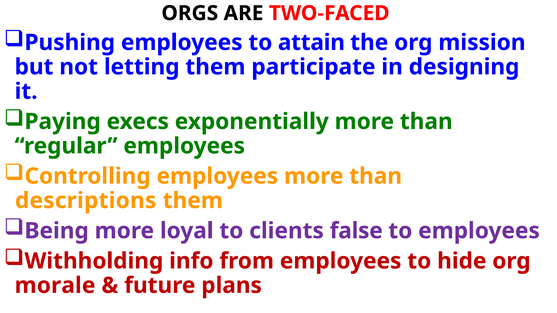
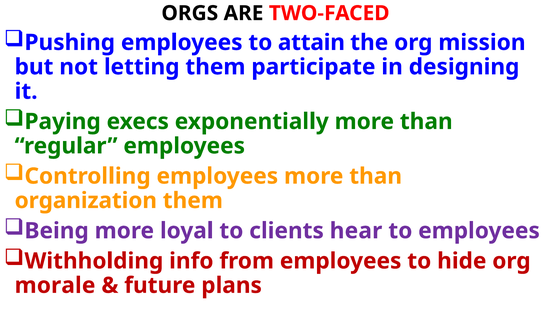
descriptions: descriptions -> organization
false: false -> hear
